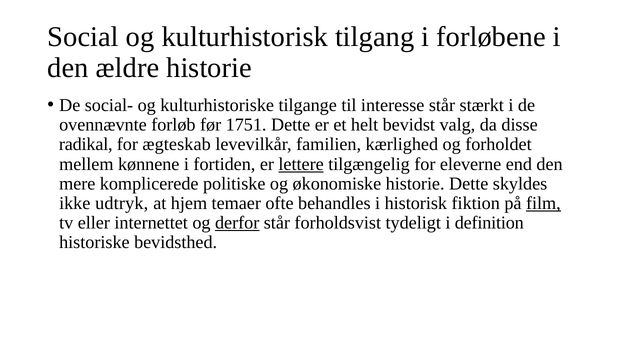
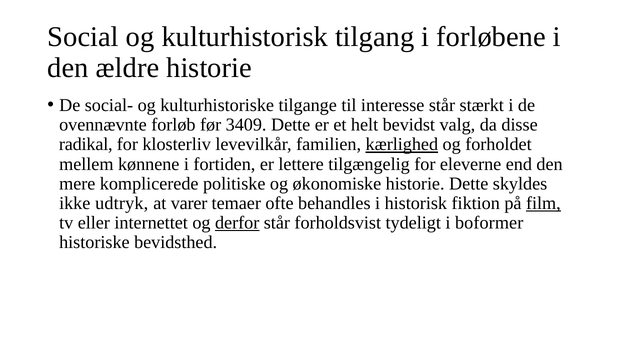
1751: 1751 -> 3409
ægteskab: ægteskab -> klosterliv
kærlighed underline: none -> present
lettere underline: present -> none
hjem: hjem -> varer
definition: definition -> boformer
